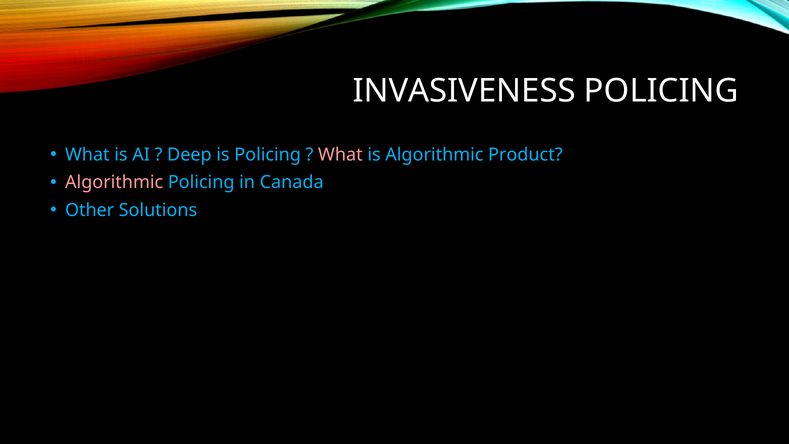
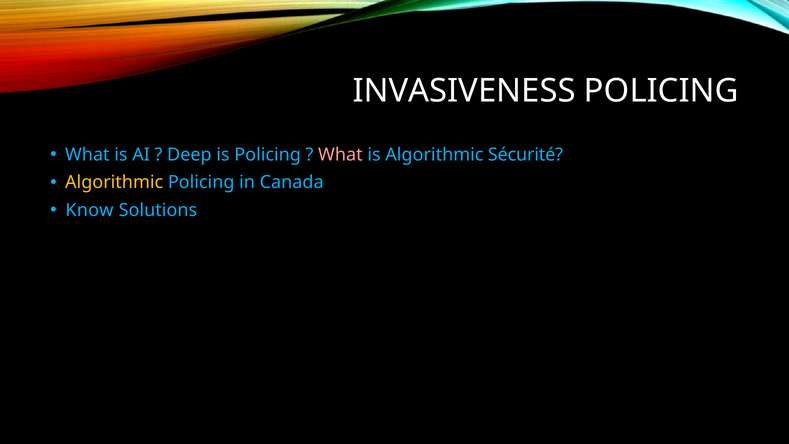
Product: Product -> Sécurité
Algorithmic at (114, 182) colour: pink -> yellow
Other: Other -> Know
